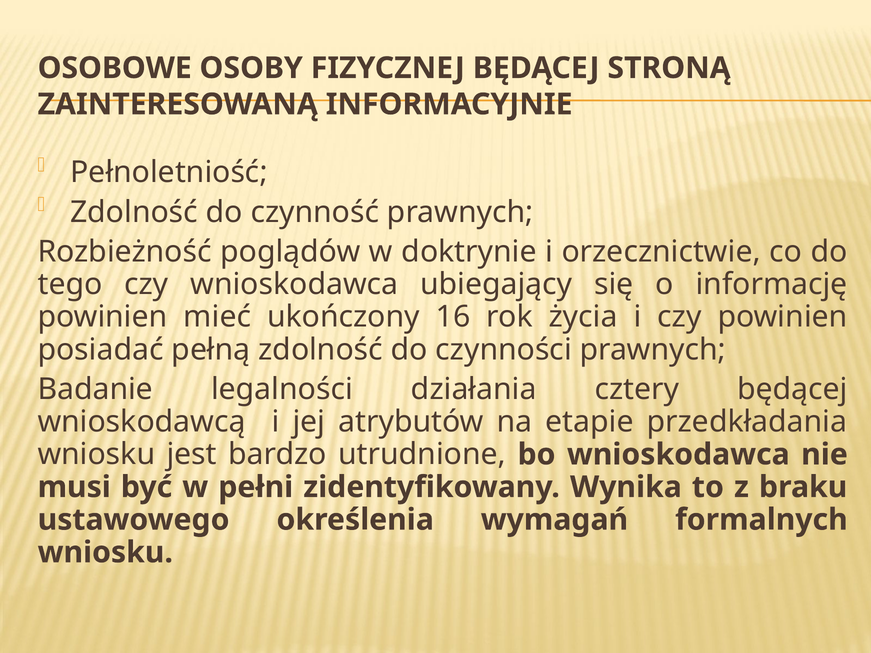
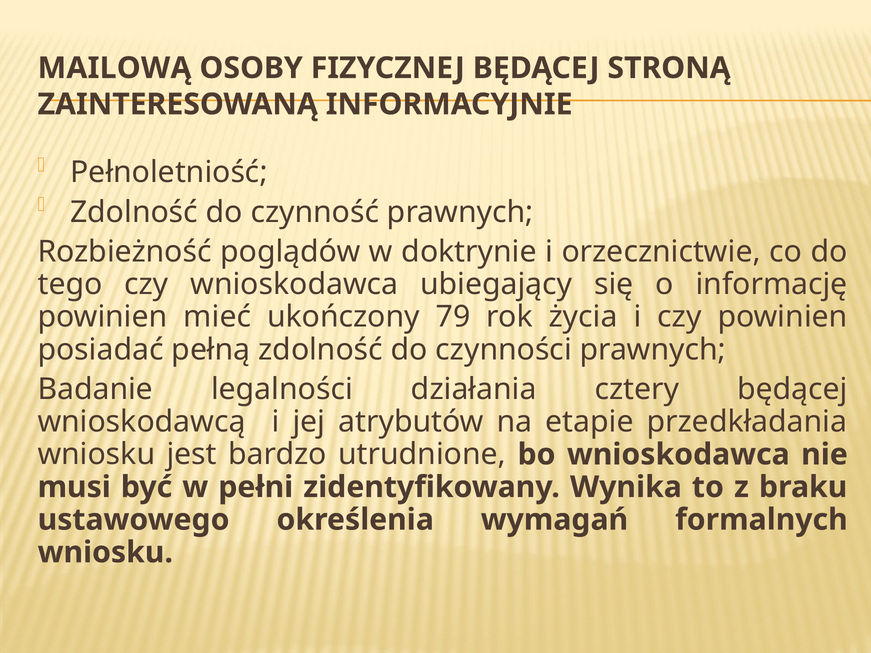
OSOBOWE: OSOBOWE -> MAILOWĄ
16: 16 -> 79
